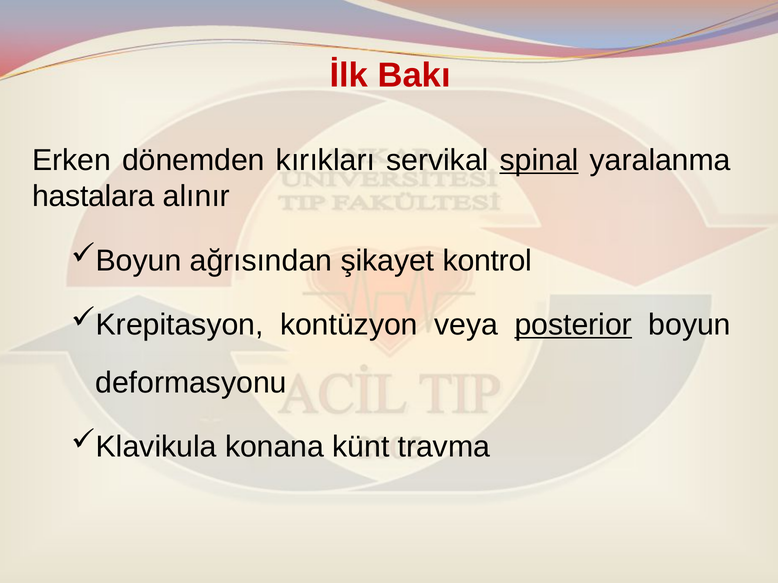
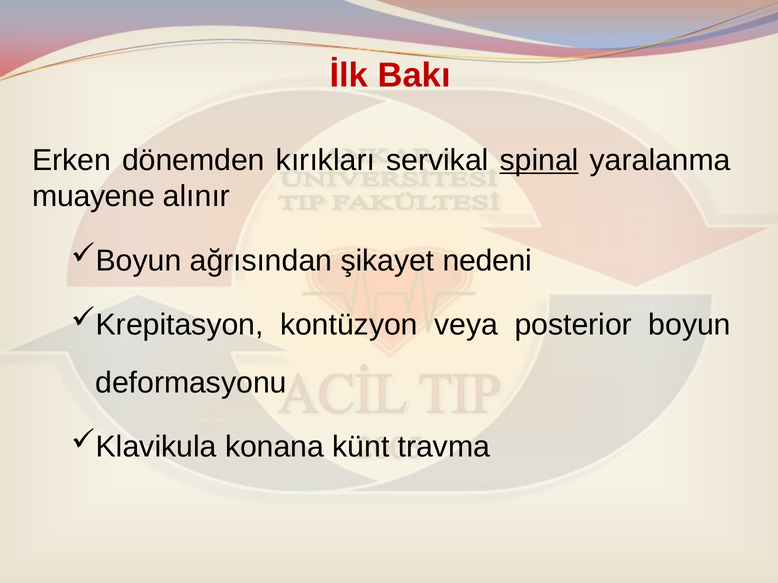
hastalara: hastalara -> muayene
kontrol: kontrol -> nedeni
posterior underline: present -> none
